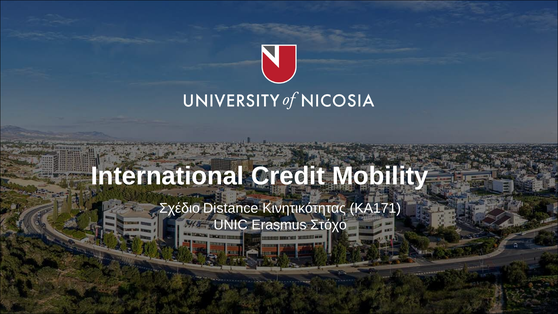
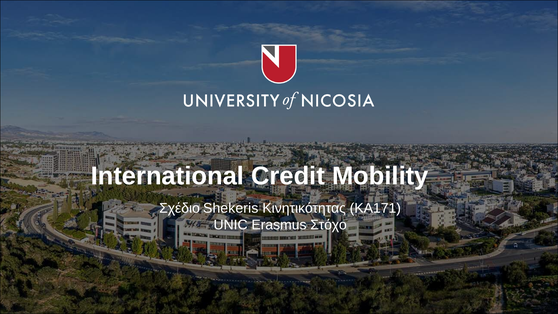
Distance: Distance -> Shekeris
